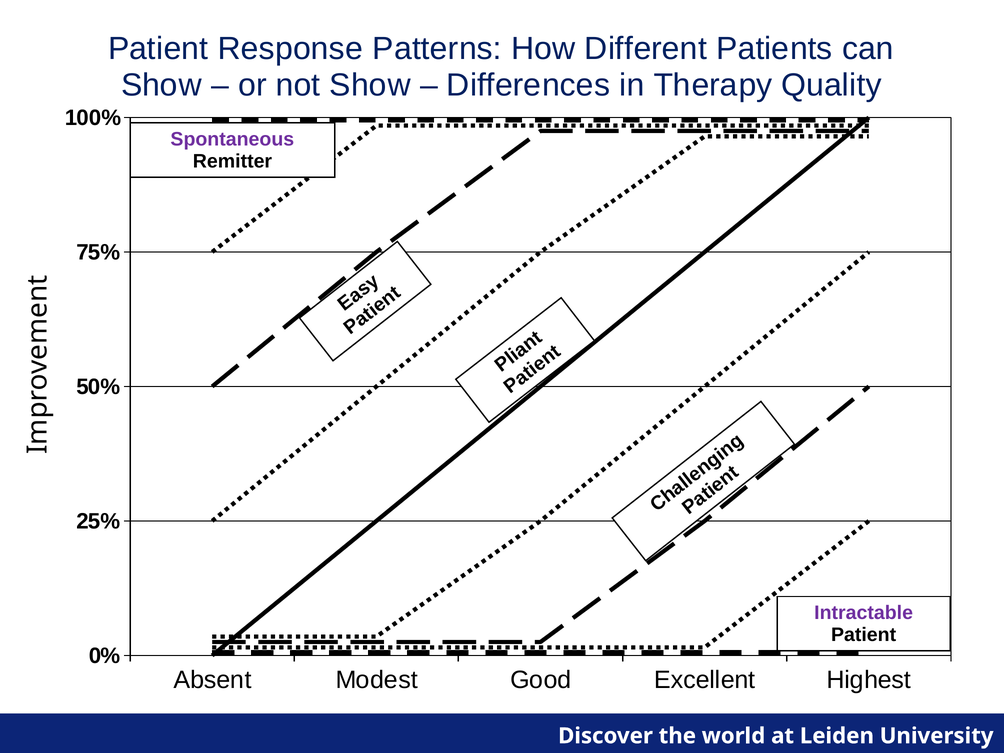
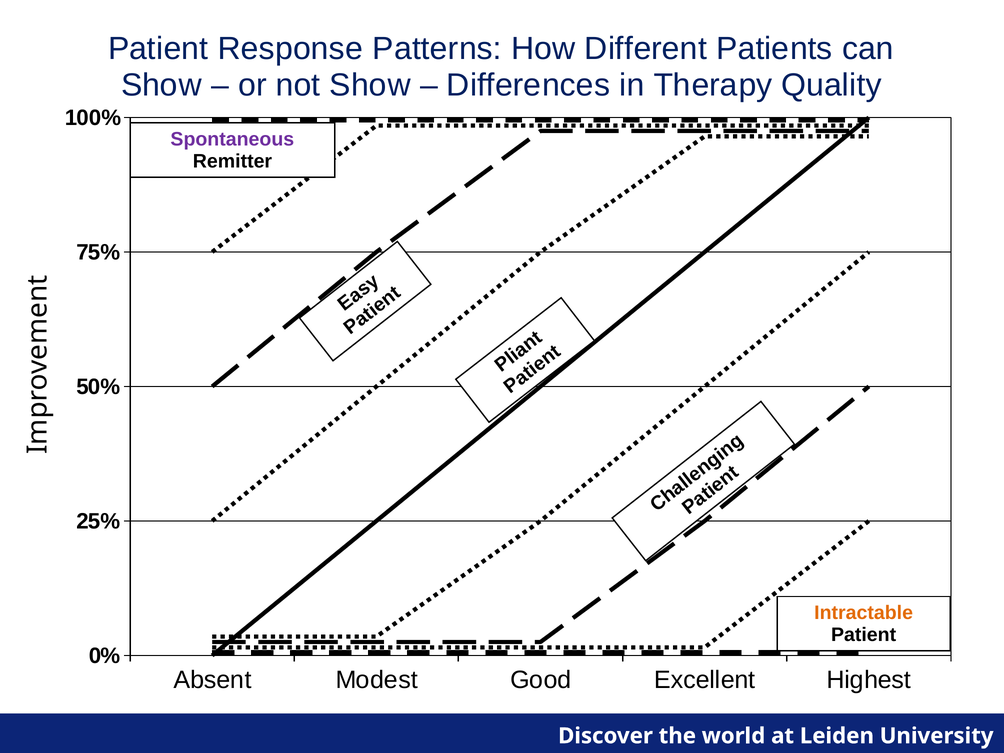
Intractable colour: purple -> orange
